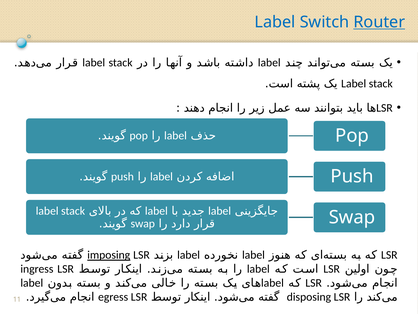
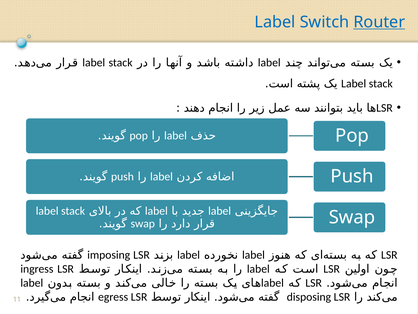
imposing underline: present -> none
